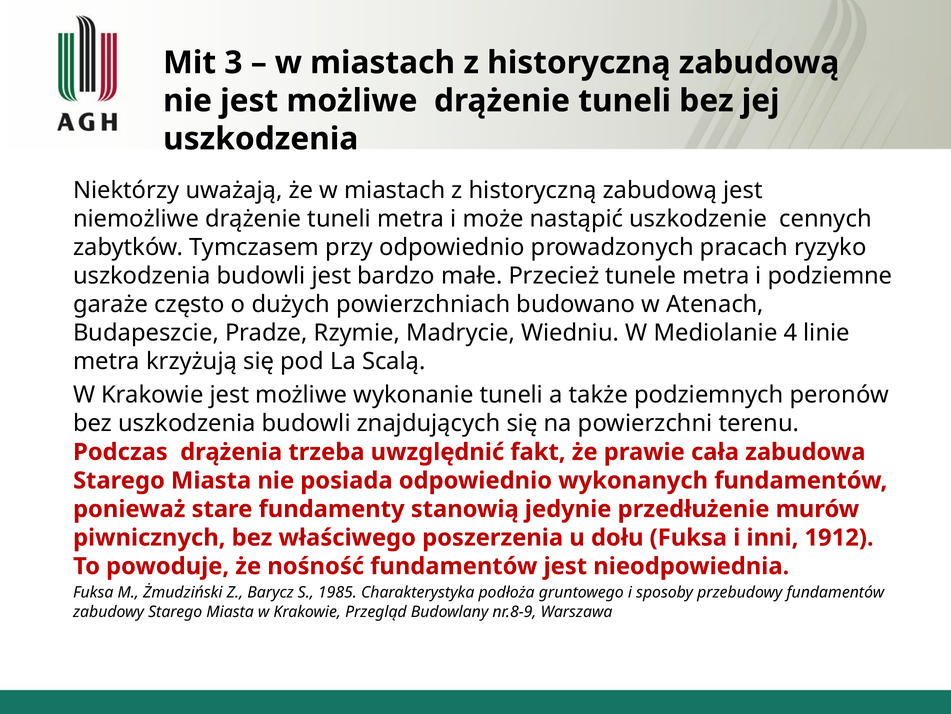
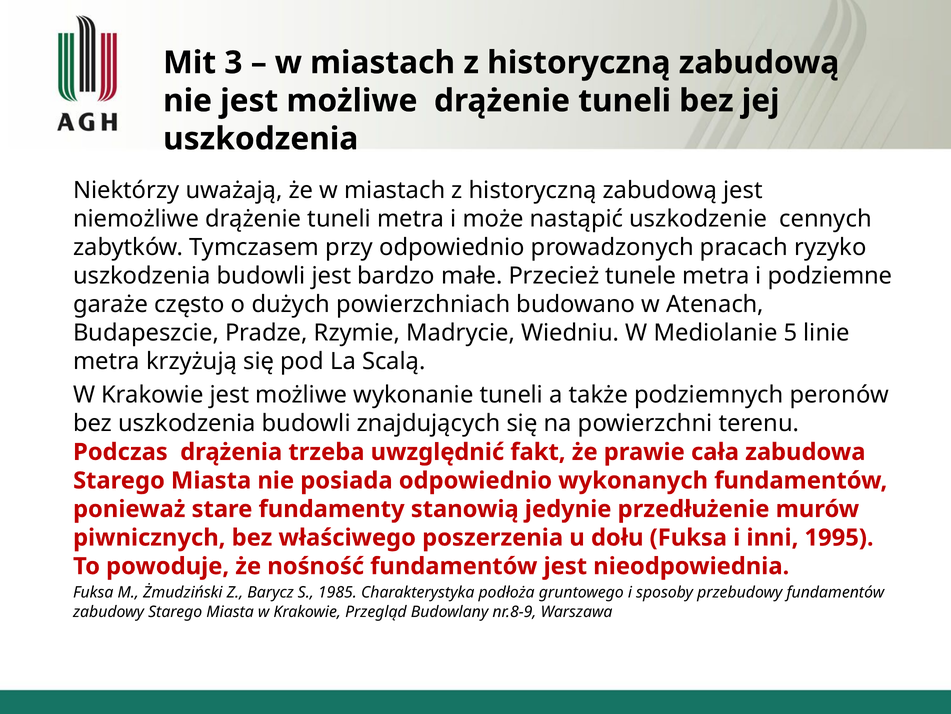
4: 4 -> 5
1912: 1912 -> 1995
